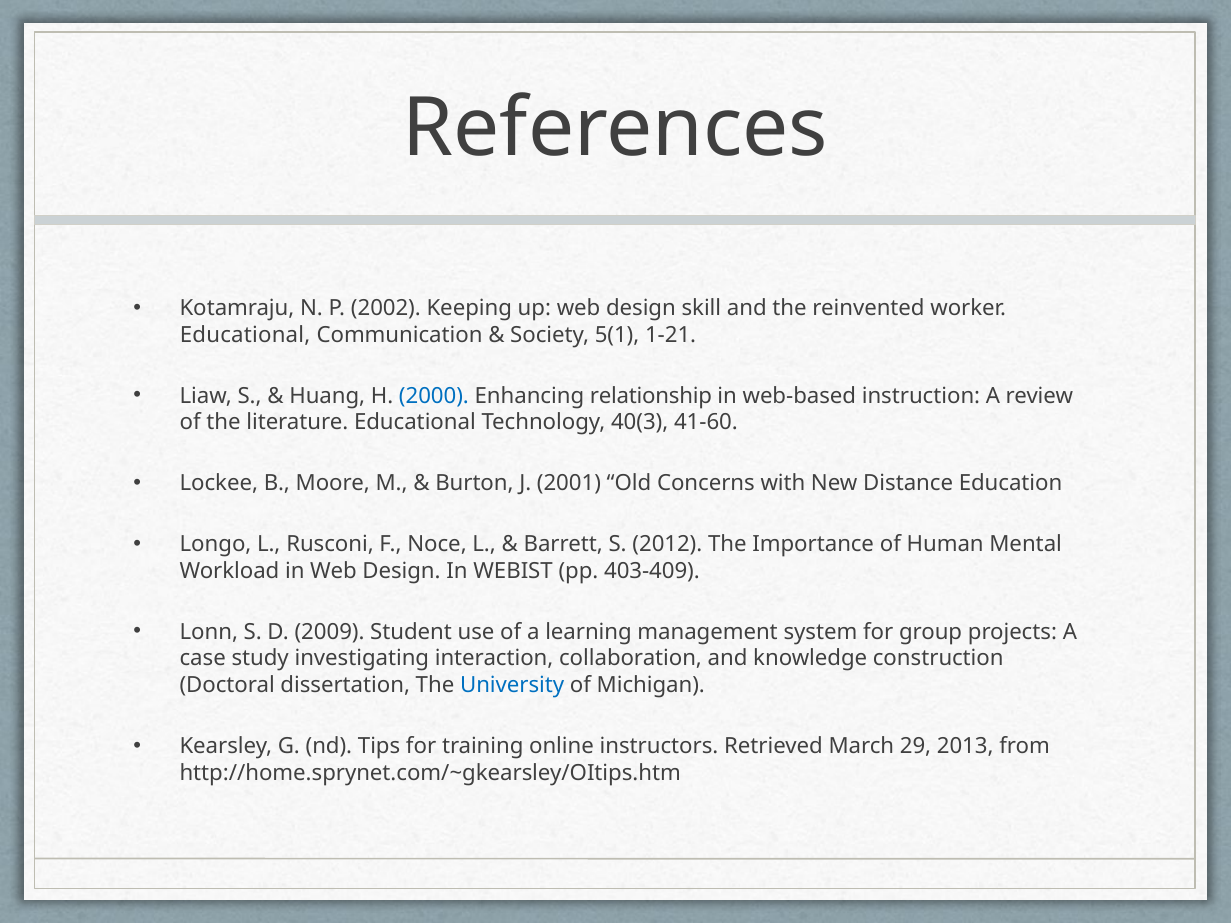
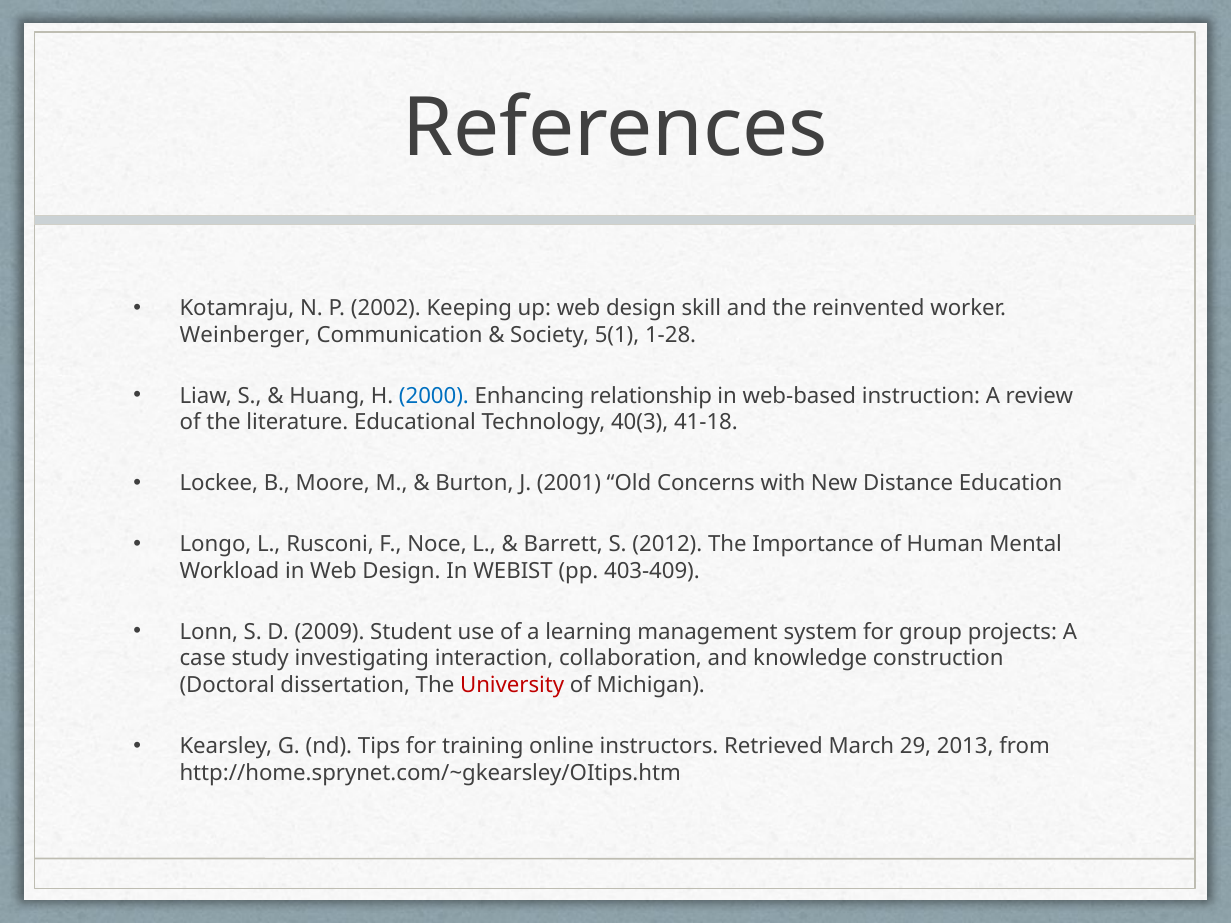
Educational at (245, 335): Educational -> Weinberger
1-21: 1-21 -> 1-28
41-60: 41-60 -> 41-18
University colour: blue -> red
